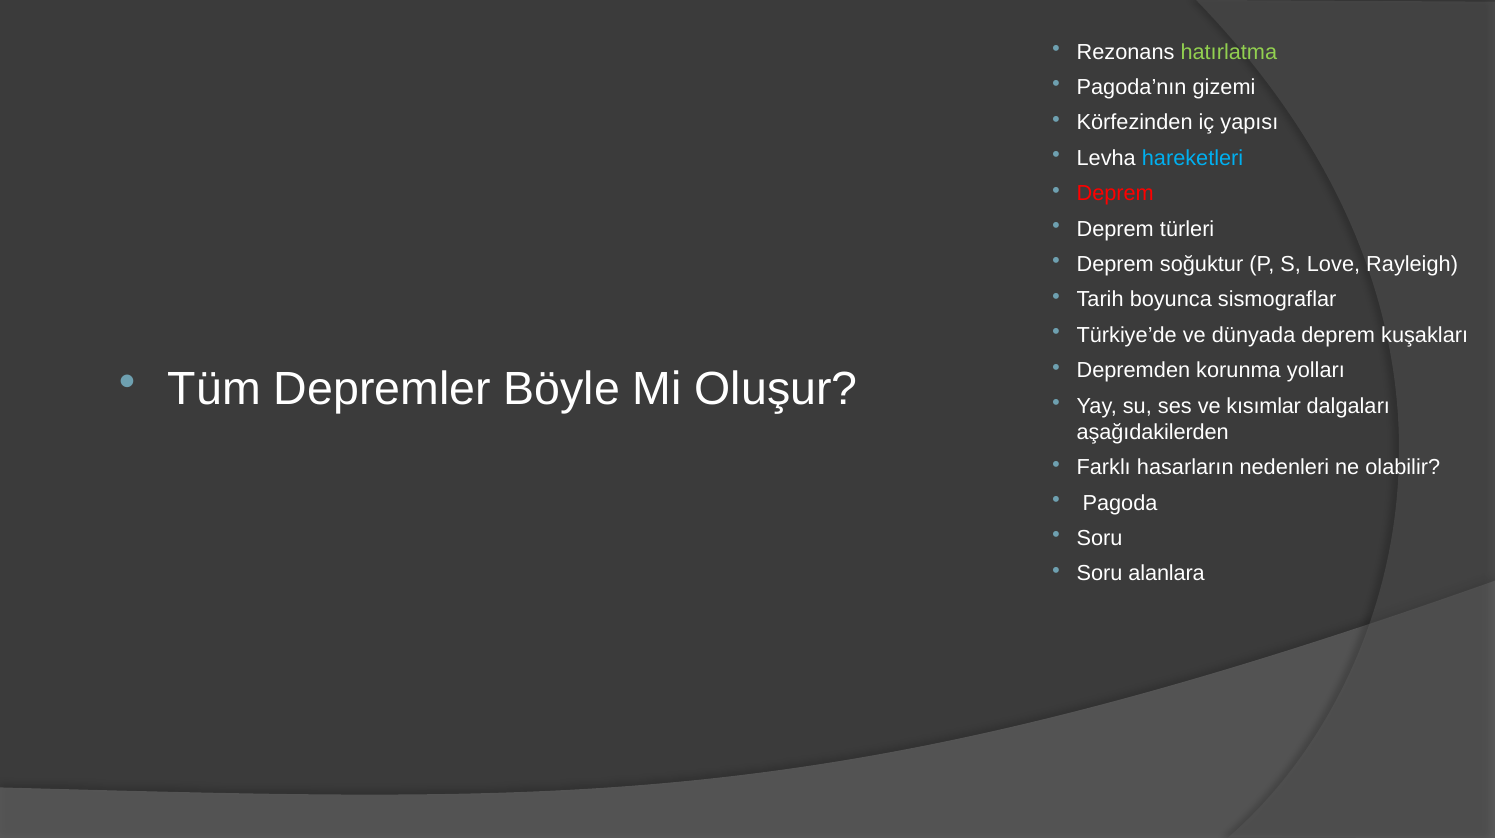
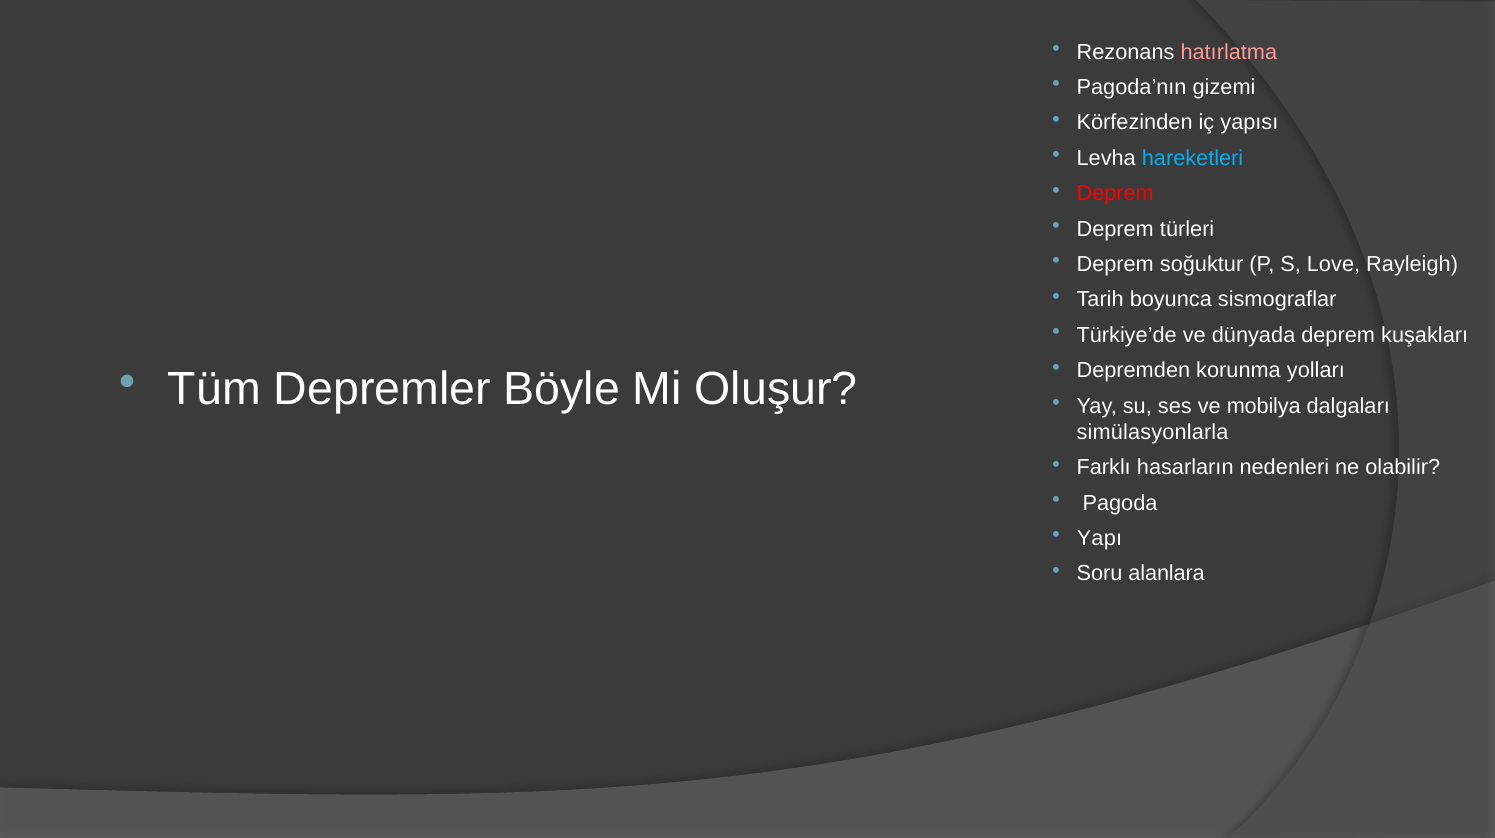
hatırlatma colour: light green -> pink
kısımlar: kısımlar -> mobilya
aşağıdakilerden: aşağıdakilerden -> simülasyonlarla
Soru at (1100, 538): Soru -> Yapı
